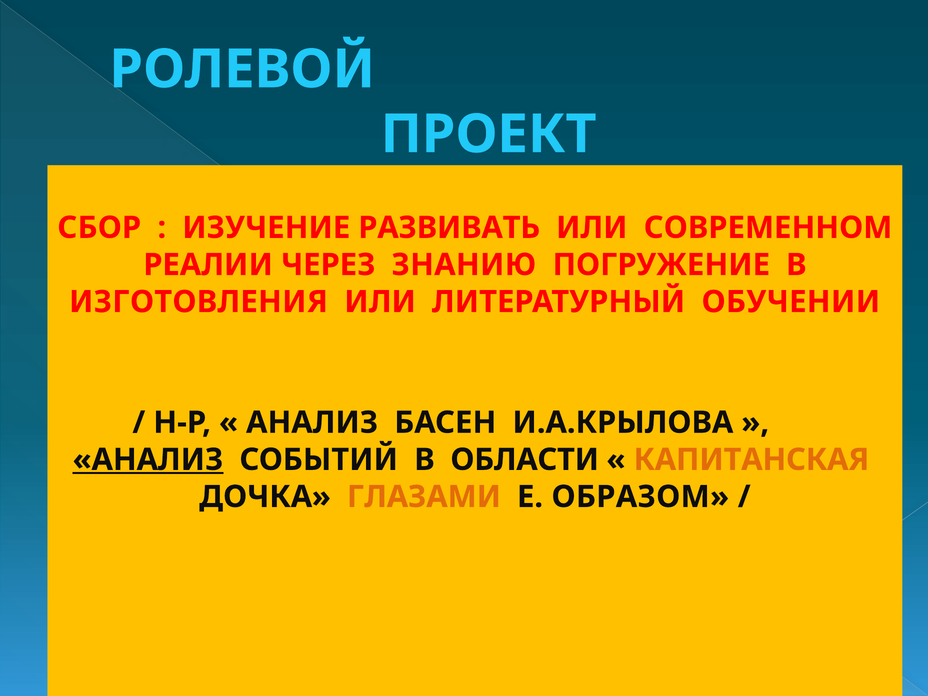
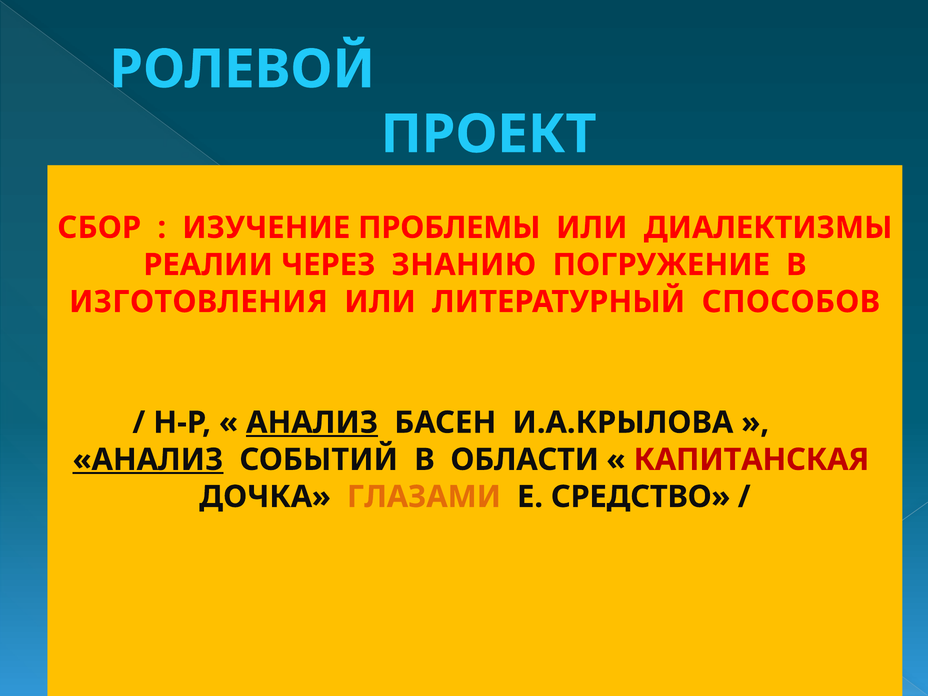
РАЗВИВАТЬ: РАЗВИВАТЬ -> ПРОБЛЕМЫ
СОВРЕМЕННОМ: СОВРЕМЕННОМ -> ДИАЛЕКТИЗМЫ
ОБУЧЕНИИ: ОБУЧЕНИИ -> СПОСОБОВ
АНАЛИЗ at (312, 423) underline: none -> present
КАПИТАНСКАЯ colour: orange -> red
ОБРАЗОМ: ОБРАЗОМ -> СРЕДСТВО
